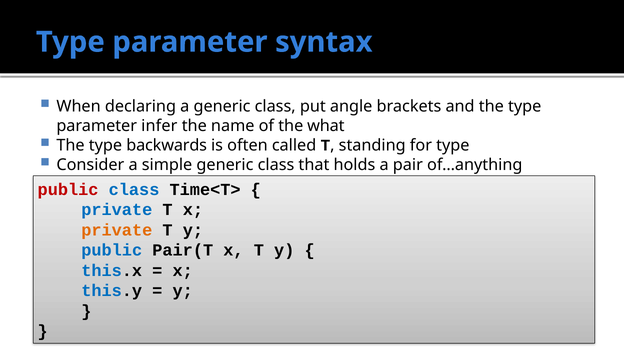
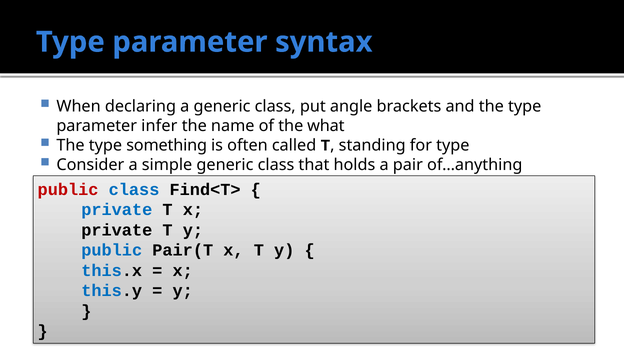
backwards: backwards -> something
Time<T>: Time<T> -> Find<T>
private at (117, 230) colour: orange -> black
